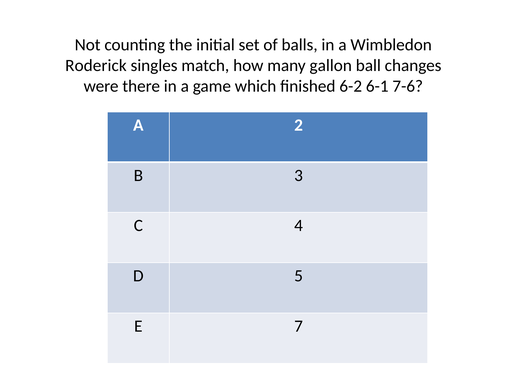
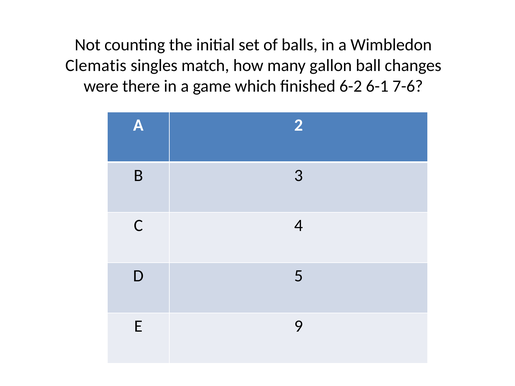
Roderick: Roderick -> Clematis
7: 7 -> 9
